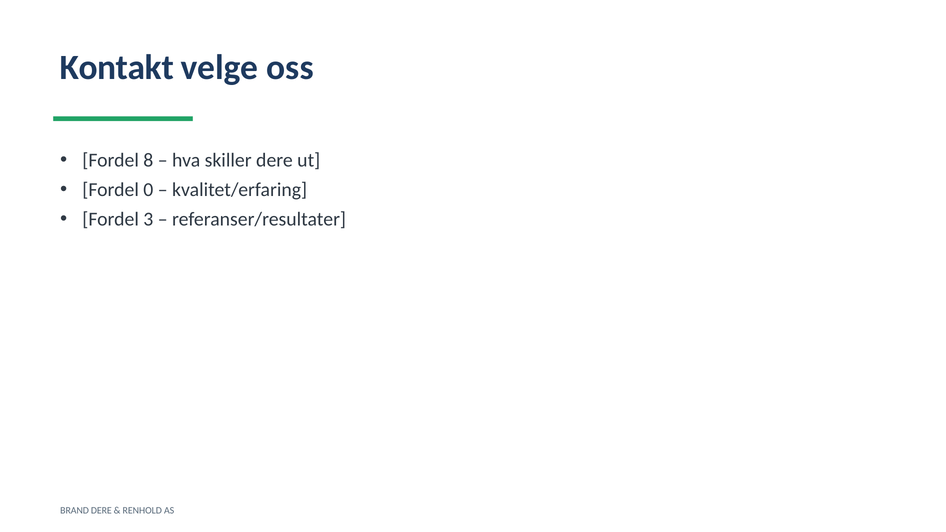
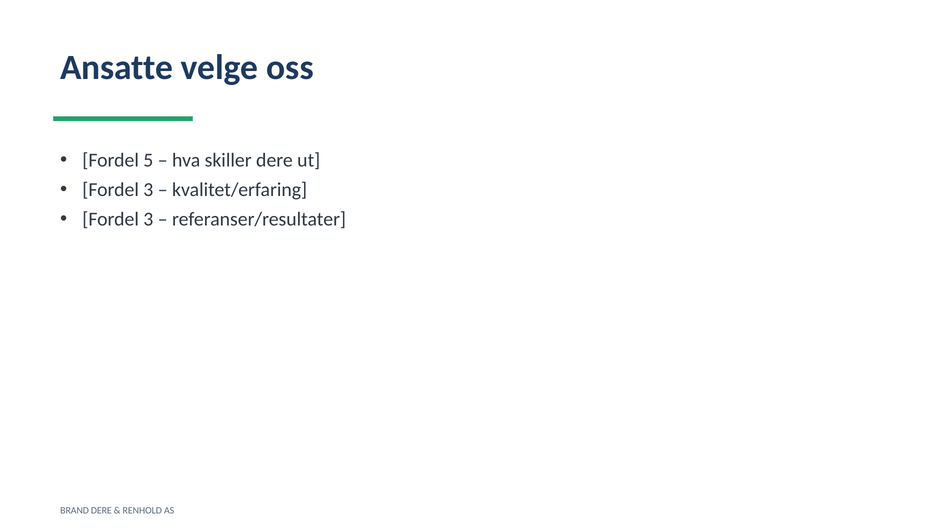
Kontakt: Kontakt -> Ansatte
8: 8 -> 5
0 at (148, 190): 0 -> 3
